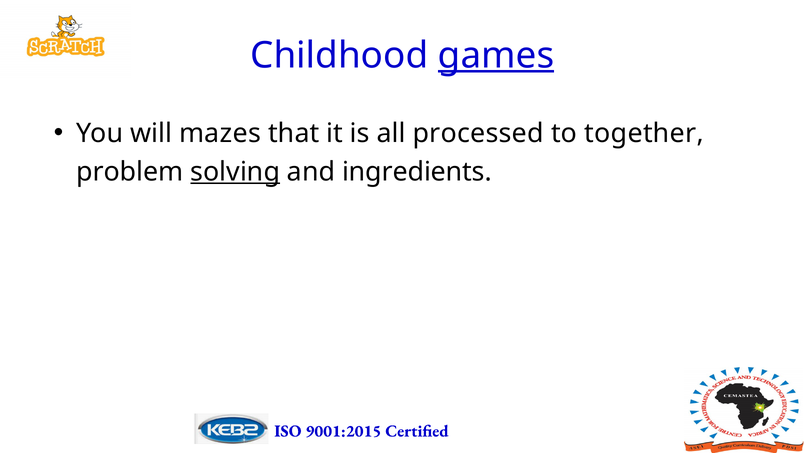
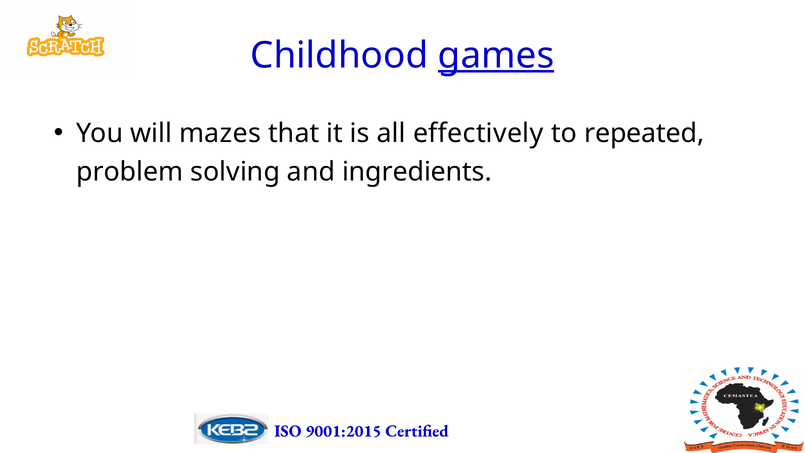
processed: processed -> effectively
together: together -> repeated
solving underline: present -> none
